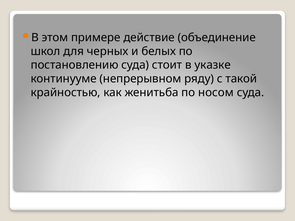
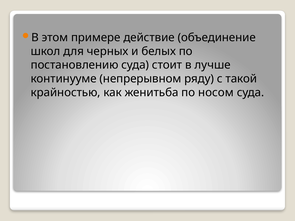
указке: указке -> лучше
